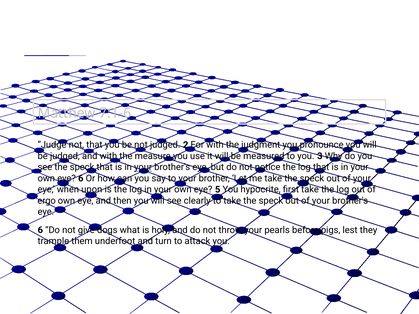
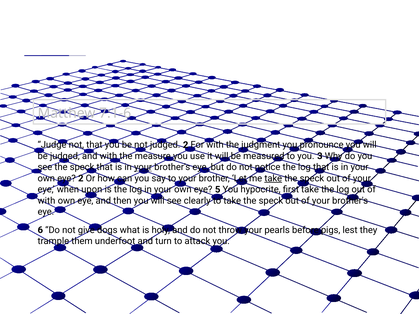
own eye 6: 6 -> 2
take at (273, 178) underline: none -> present
ergo at (47, 201): ergo -> with
